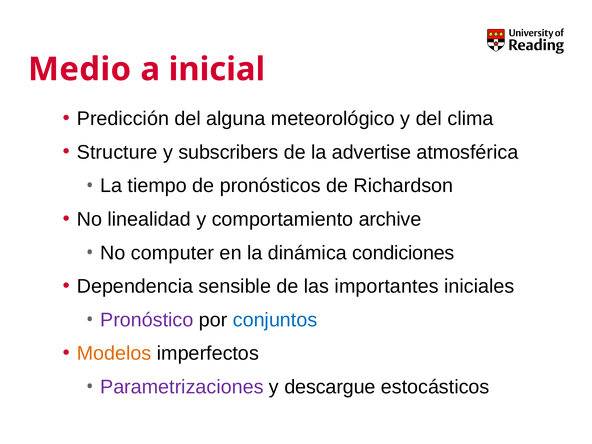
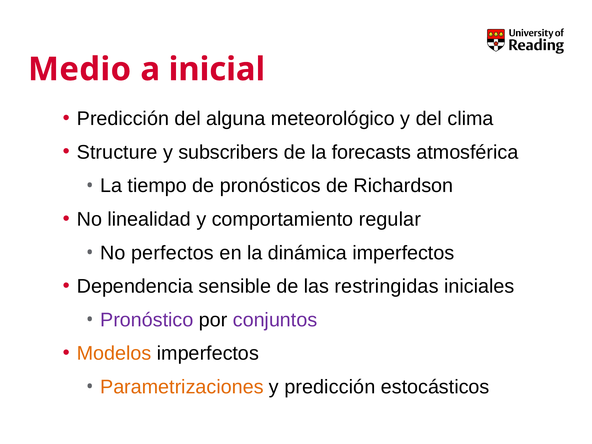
advertise: advertise -> forecasts
archive: archive -> regular
computer: computer -> perfectos
dinámica condiciones: condiciones -> imperfectos
importantes: importantes -> restringidas
conjuntos colour: blue -> purple
Parametrizaciones colour: purple -> orange
y descargue: descargue -> predicción
